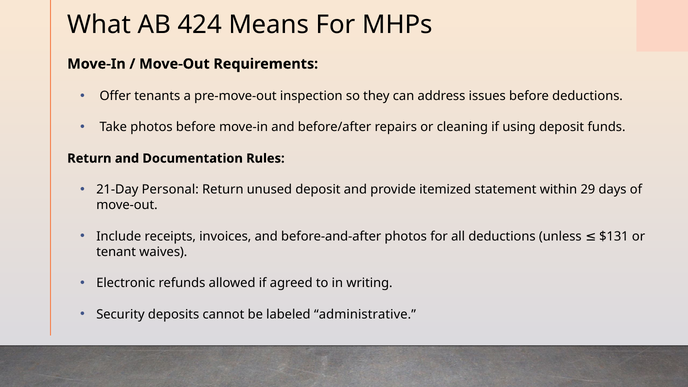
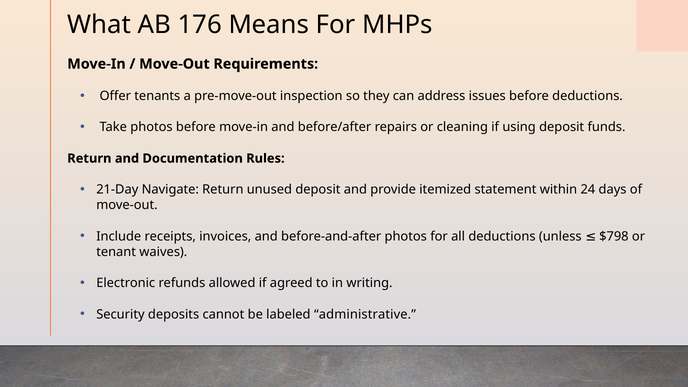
424: 424 -> 176
Personal: Personal -> Navigate
29: 29 -> 24
$131: $131 -> $798
